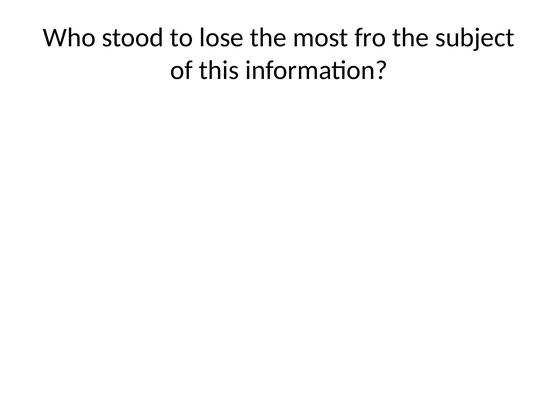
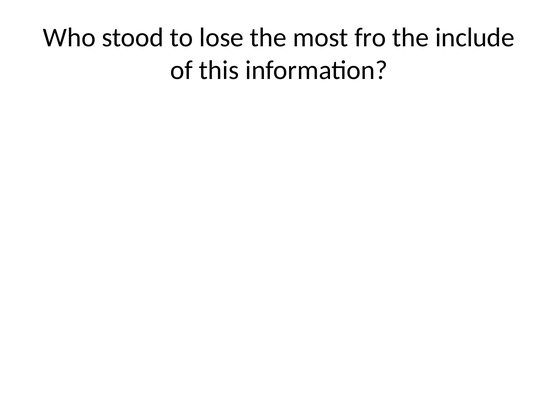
subject: subject -> include
